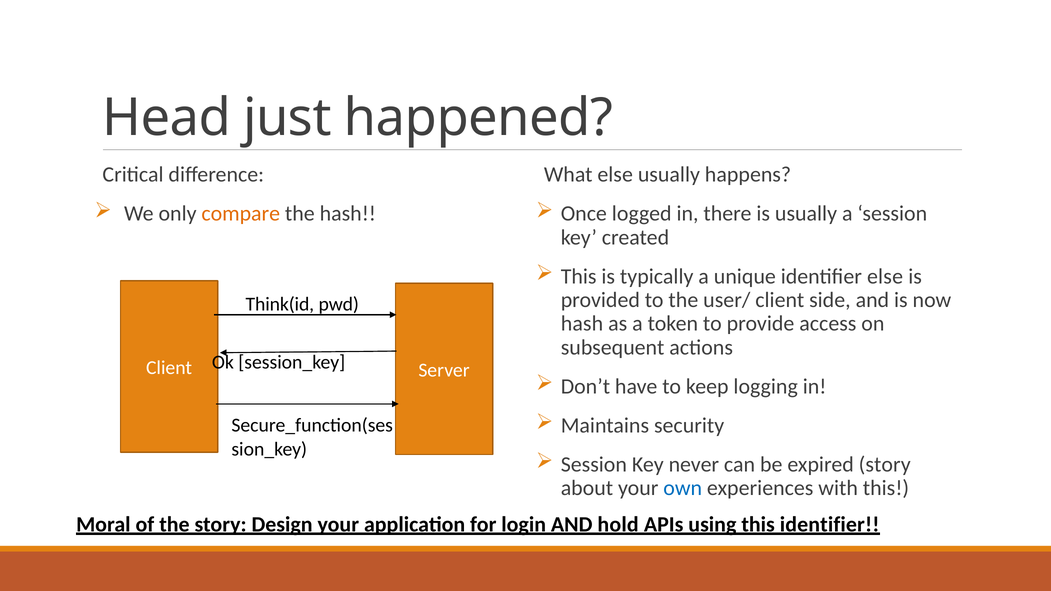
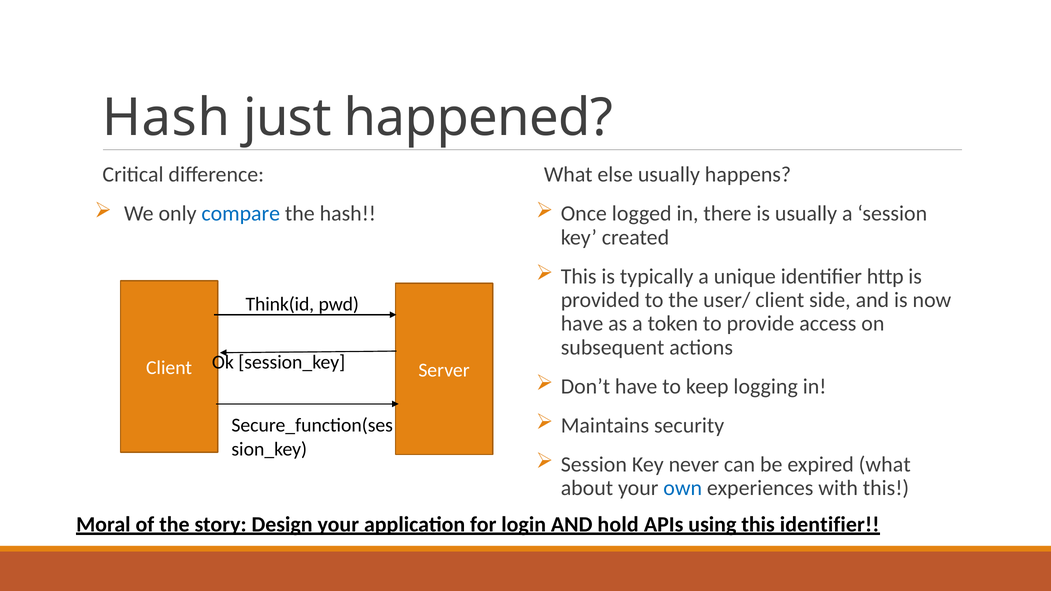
Head at (167, 118): Head -> Hash
compare colour: orange -> blue
identifier else: else -> http
hash at (582, 324): hash -> have
expired story: story -> what
